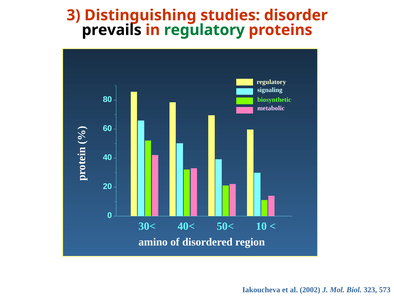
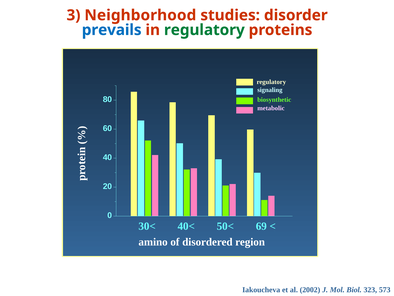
Distinguishing: Distinguishing -> Neighborhood
prevails colour: black -> blue
10: 10 -> 69
